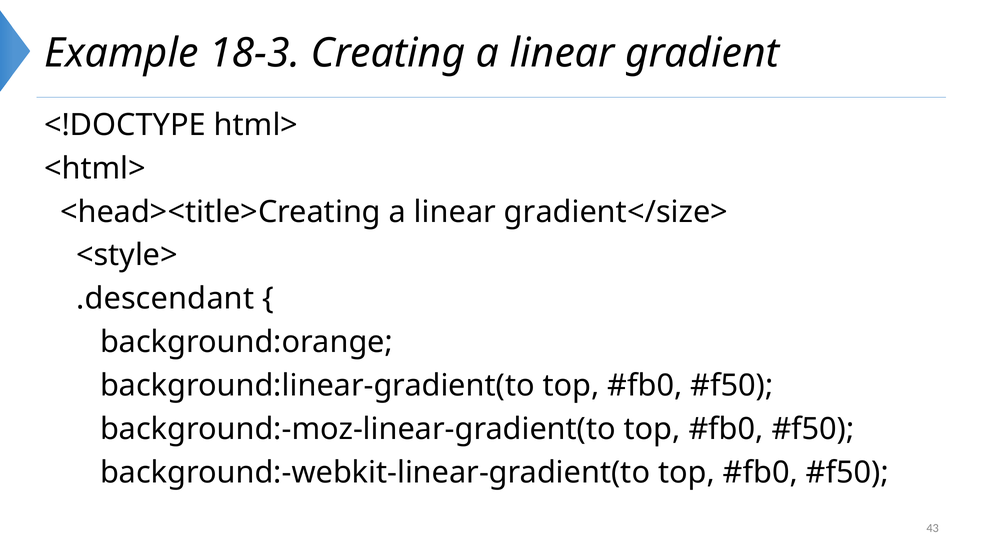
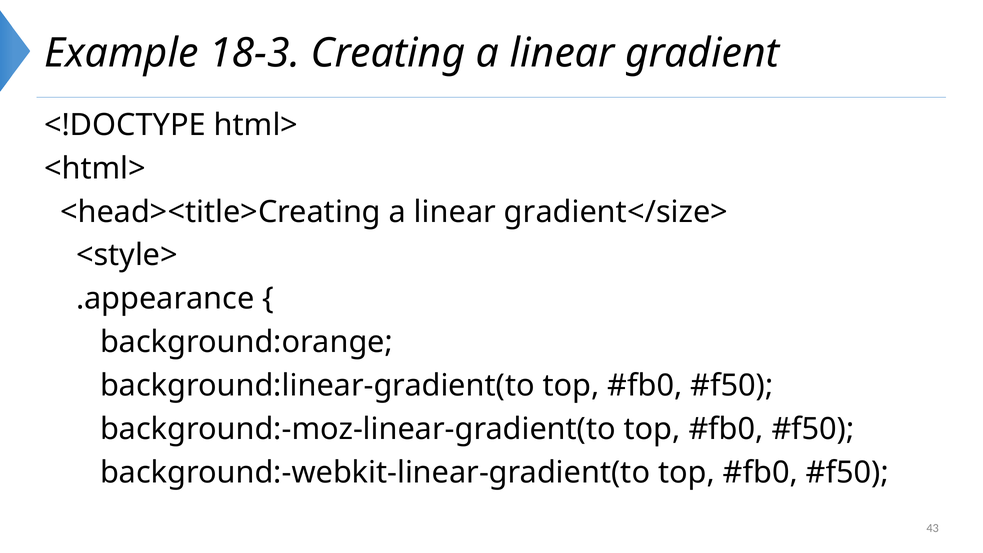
.descendant: .descendant -> .appearance
